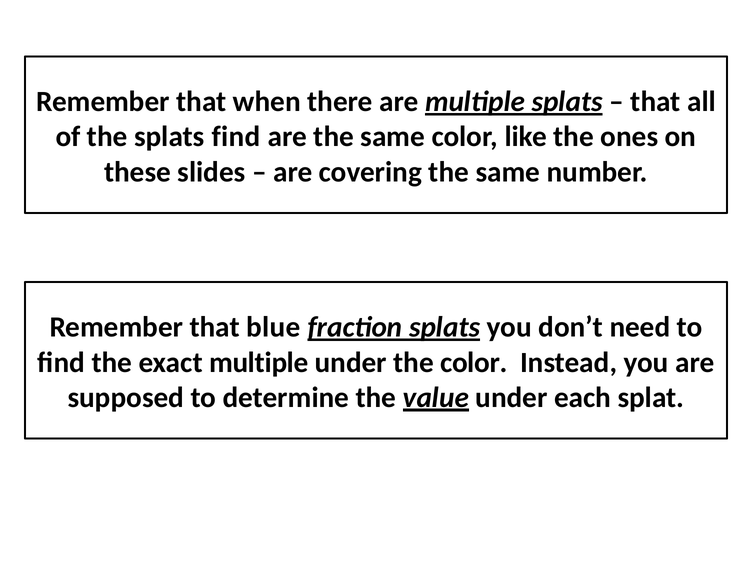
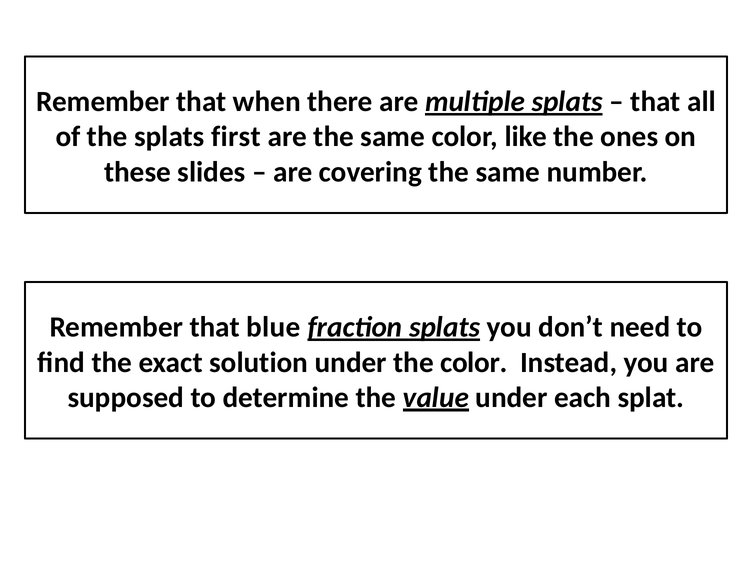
splats find: find -> first
exact multiple: multiple -> solution
